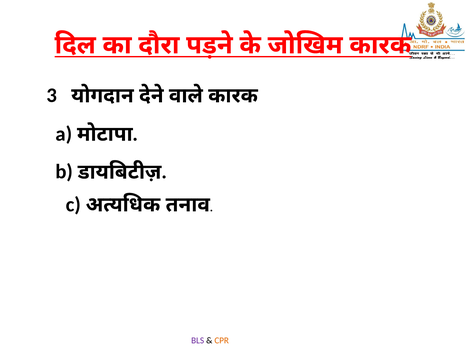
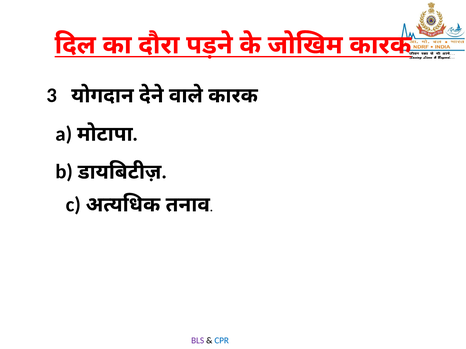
CPR colour: orange -> blue
